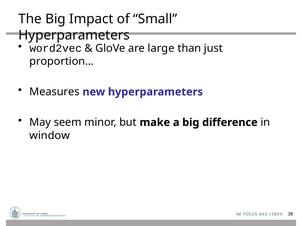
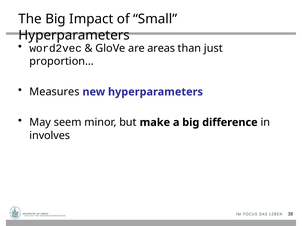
large: large -> areas
window: window -> involves
